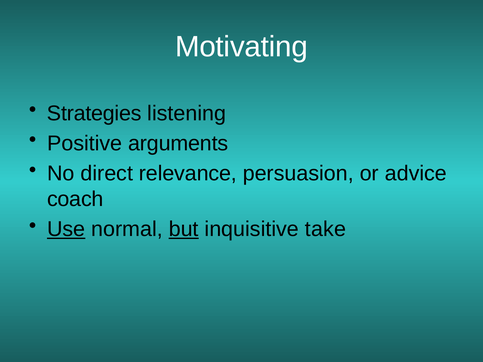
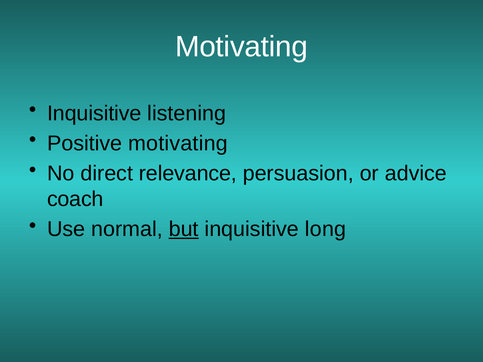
Strategies at (94, 113): Strategies -> Inquisitive
Positive arguments: arguments -> motivating
Use underline: present -> none
take: take -> long
